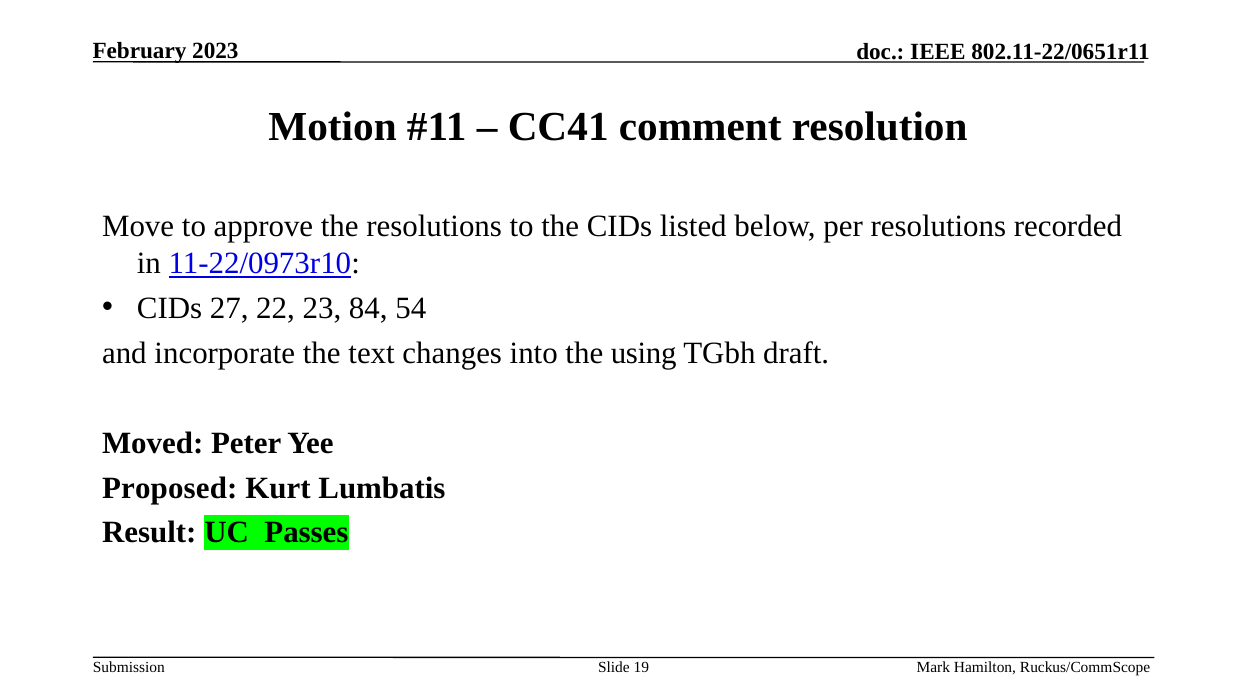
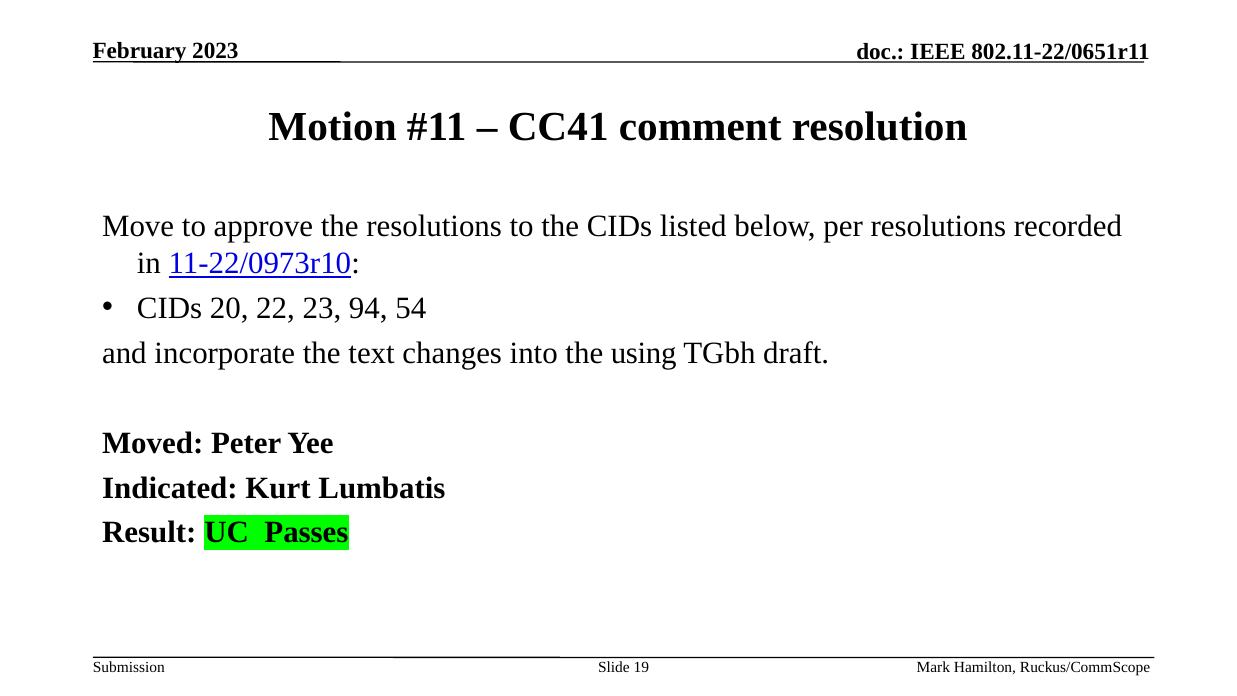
27: 27 -> 20
84: 84 -> 94
Proposed: Proposed -> Indicated
